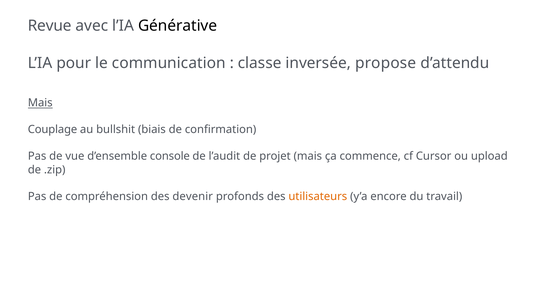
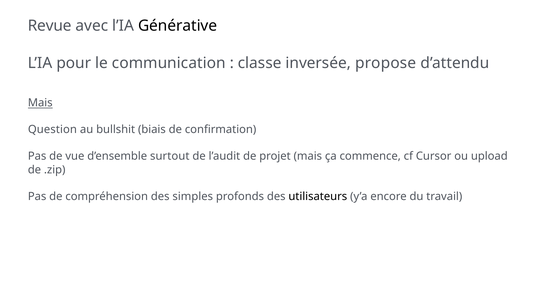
Couplage: Couplage -> Question
console: console -> surtout
devenir: devenir -> simples
utilisateurs colour: orange -> black
